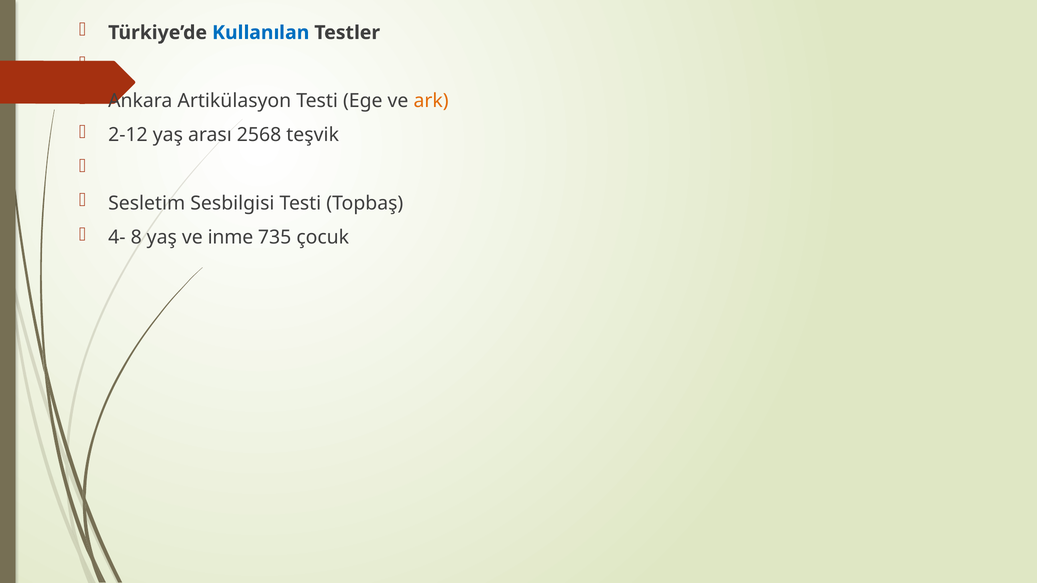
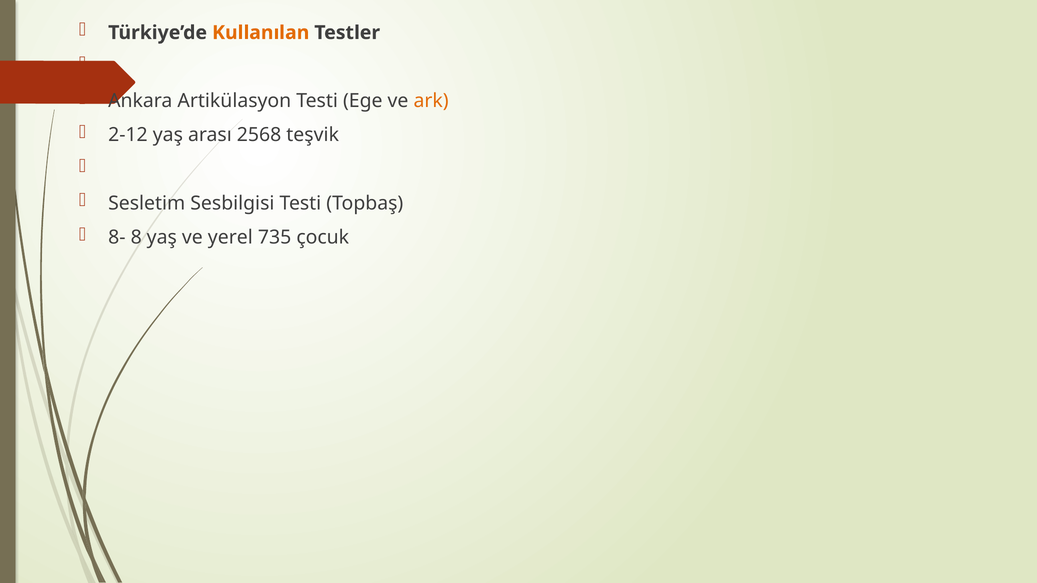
Kullanılan colour: blue -> orange
4-: 4- -> 8-
inme: inme -> yerel
